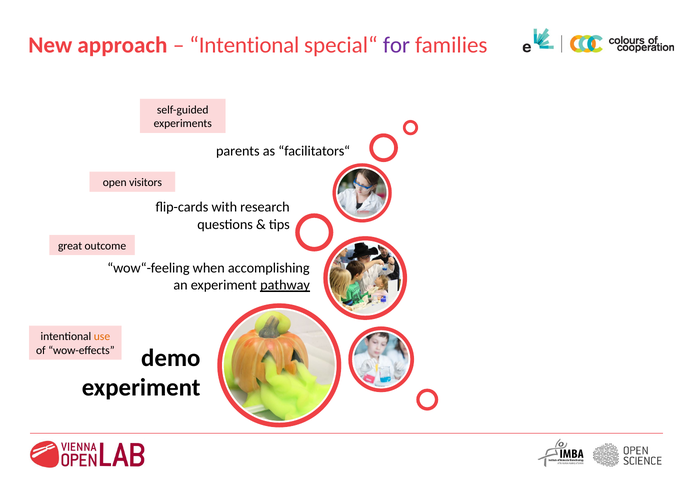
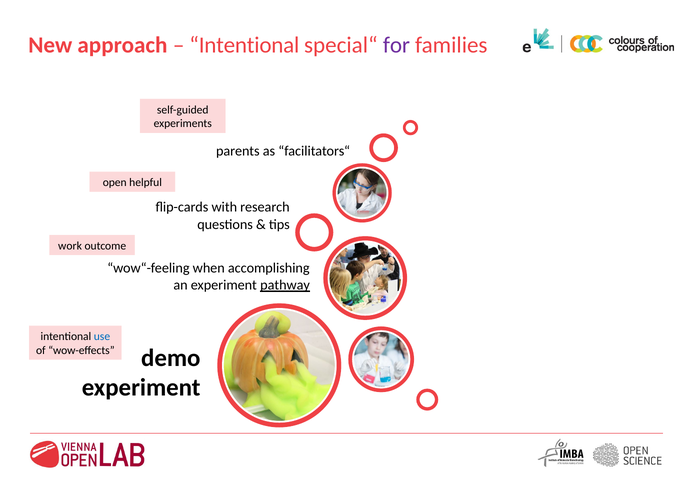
visitors: visitors -> helpful
great: great -> work
use colour: orange -> blue
